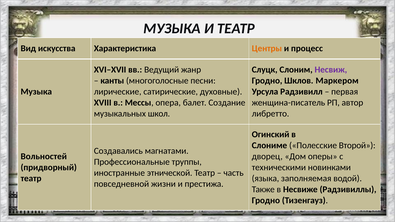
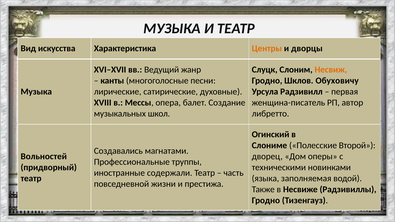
процесс: процесс -> дворцы
Несвиж colour: purple -> orange
Маркером: Маркером -> Обуховичу
этнической: этнической -> содержали
